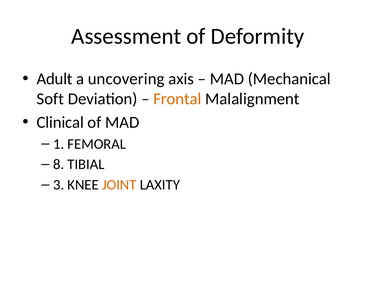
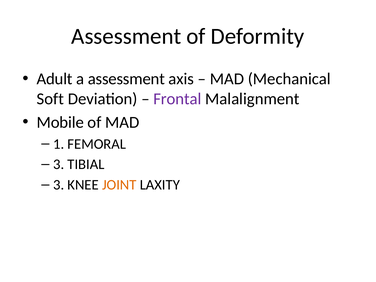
a uncovering: uncovering -> assessment
Frontal colour: orange -> purple
Clinical: Clinical -> Mobile
8 at (59, 164): 8 -> 3
